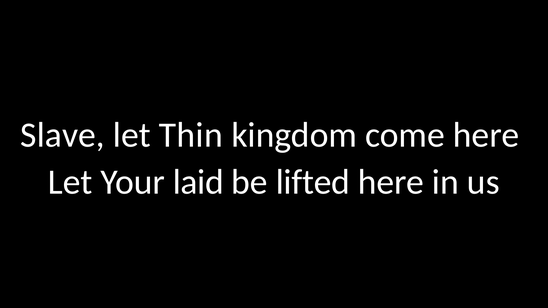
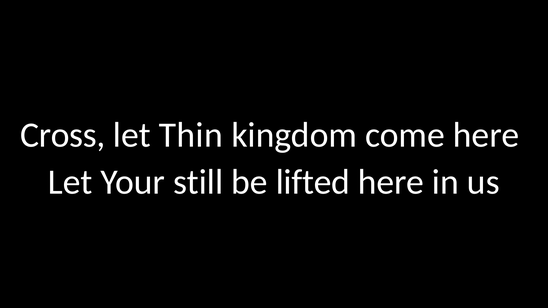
Slave: Slave -> Cross
laid: laid -> still
